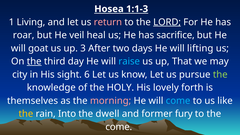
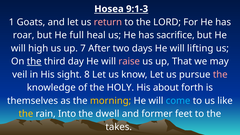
1:1-3: 1:1-3 -> 9:1-3
Living: Living -> Goats
LORD underline: present -> none
veil: veil -> full
goat: goat -> high
3: 3 -> 7
raise colour: light blue -> pink
city: city -> veil
6: 6 -> 8
the at (220, 75) colour: light green -> pink
lovely: lovely -> about
morning colour: pink -> yellow
fury: fury -> feet
come at (119, 127): come -> takes
